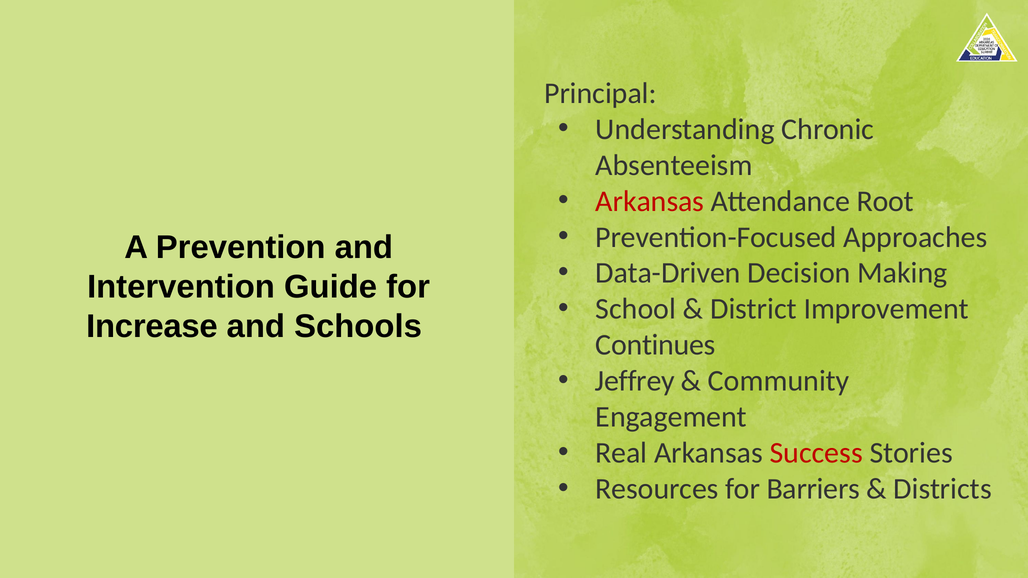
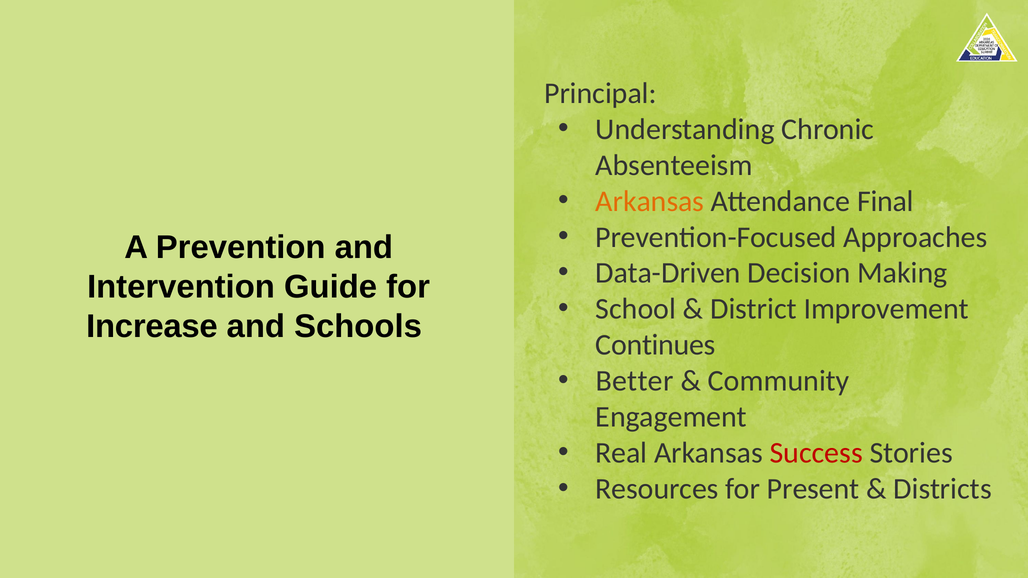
Arkansas at (650, 201) colour: red -> orange
Root: Root -> Final
Jeffrey: Jeffrey -> Better
Barriers: Barriers -> Present
